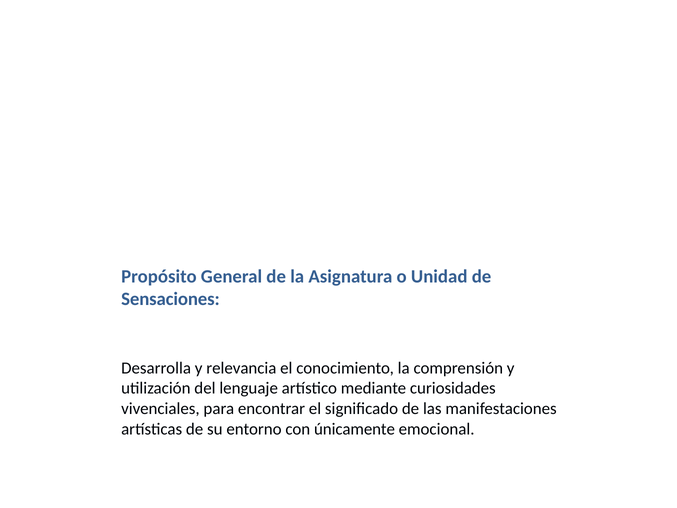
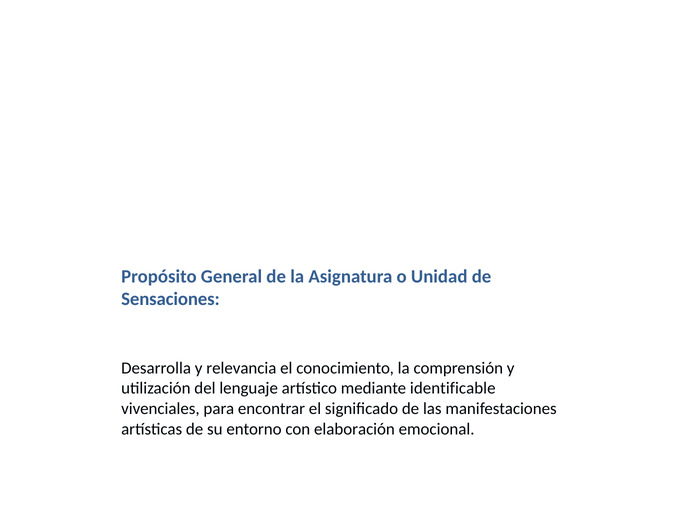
curiosidades: curiosidades -> identificable
únicamente: únicamente -> elaboración
